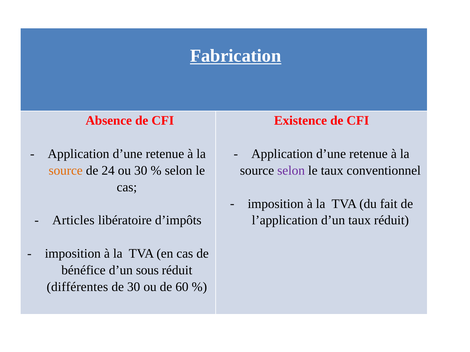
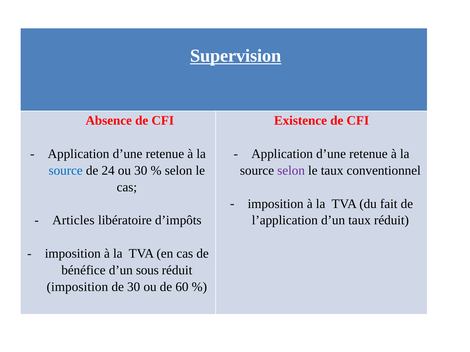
Fabrication: Fabrication -> Supervision
source at (66, 171) colour: orange -> blue
différentes at (77, 287): différentes -> imposition
